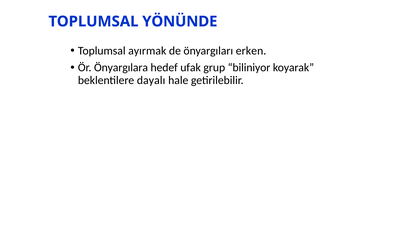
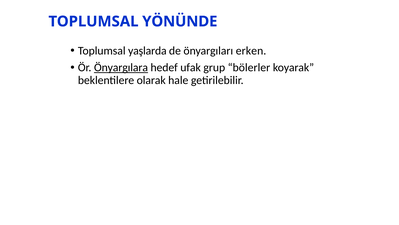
ayırmak: ayırmak -> yaşlarda
Önyargılara underline: none -> present
biliniyor: biliniyor -> bölerler
dayalı: dayalı -> olarak
